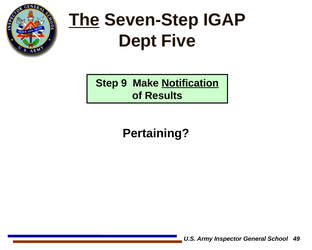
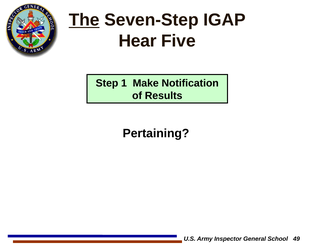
Dept: Dept -> Hear
9: 9 -> 1
Notification underline: present -> none
